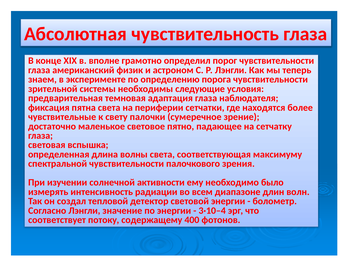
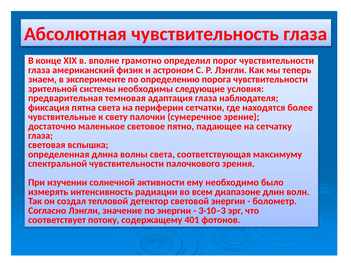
3·10–4: 3·10–4 -> 3·10–3
400: 400 -> 401
